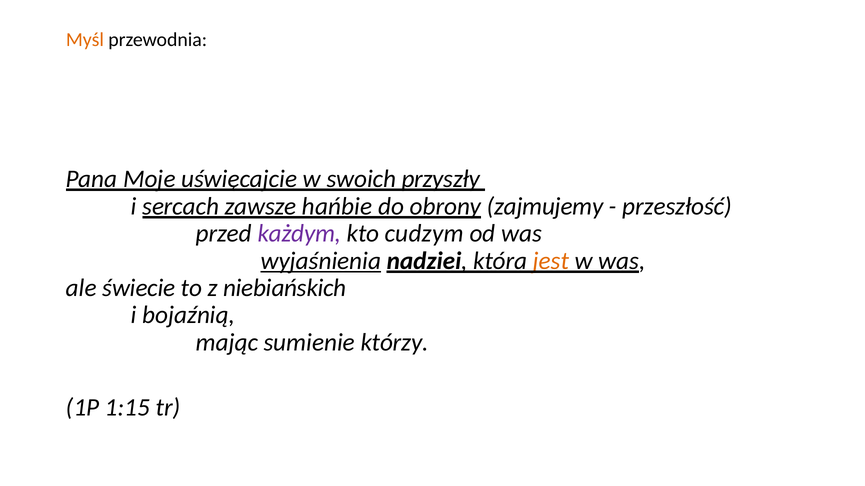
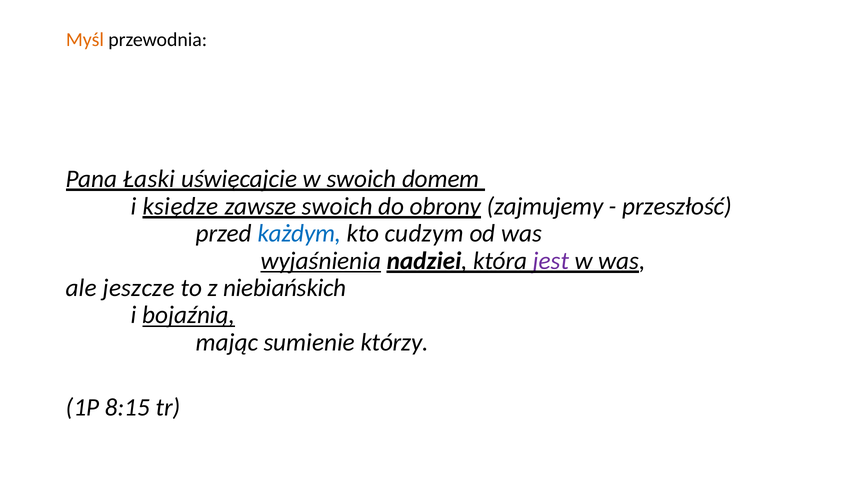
Moje: Moje -> Łaski
przyszły: przyszły -> domem
sercach: sercach -> księdze
zawsze hańbie: hańbie -> swoich
każdym colour: purple -> blue
jest colour: orange -> purple
świecie: świecie -> jeszcze
bojaźnią underline: none -> present
1:15: 1:15 -> 8:15
